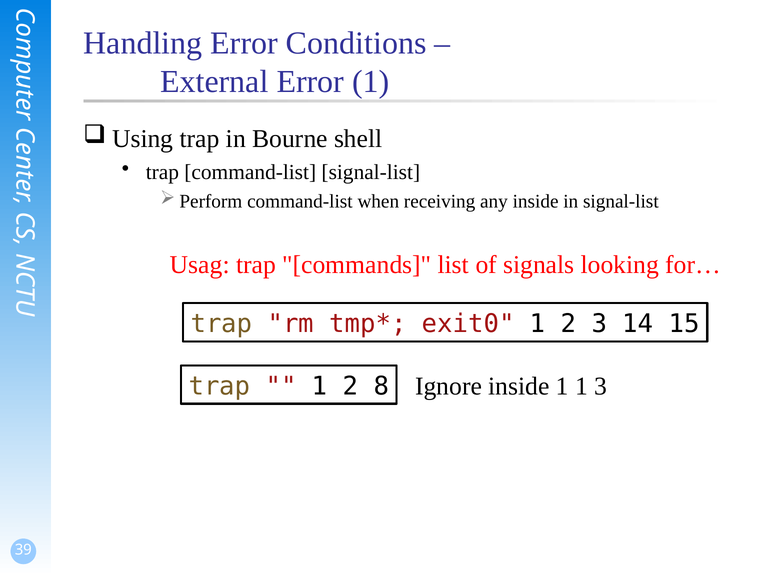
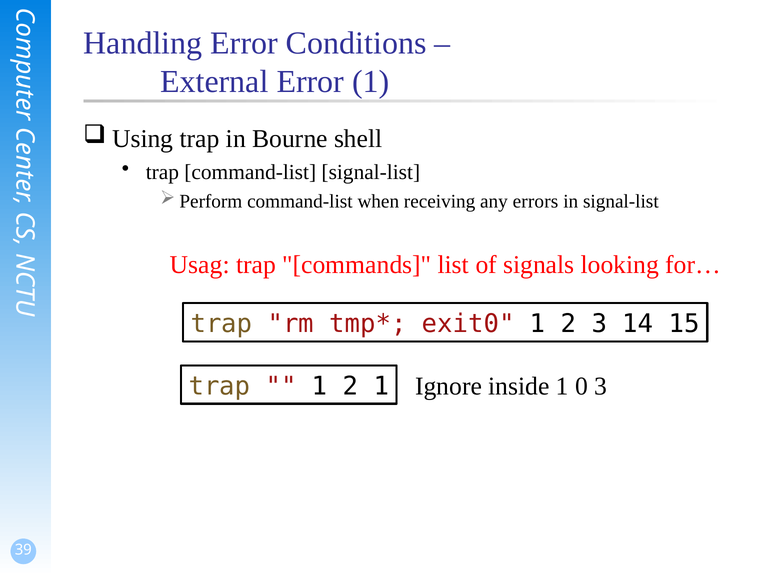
any inside: inside -> errors
2 8: 8 -> 1
1 1: 1 -> 0
